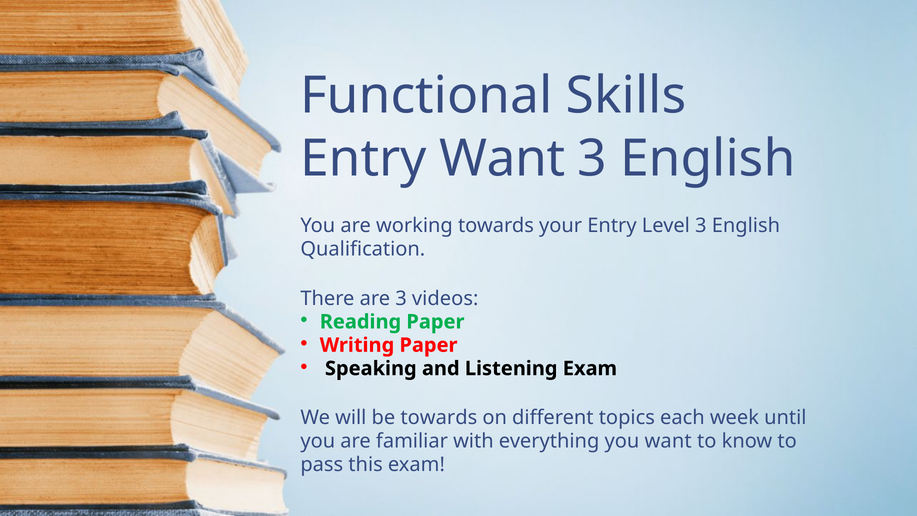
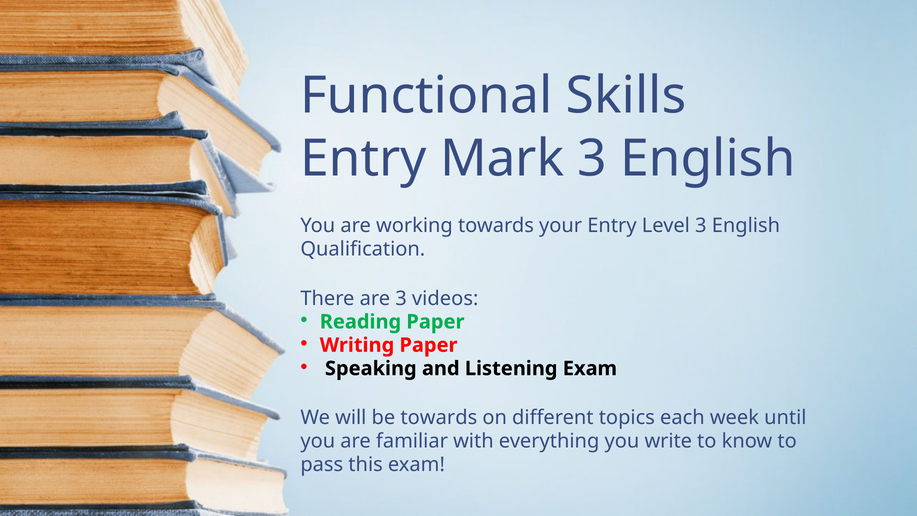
Entry Want: Want -> Mark
you want: want -> write
